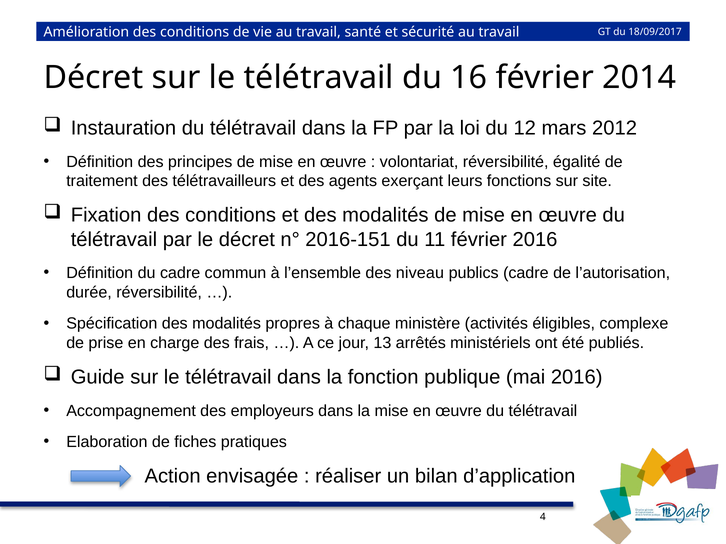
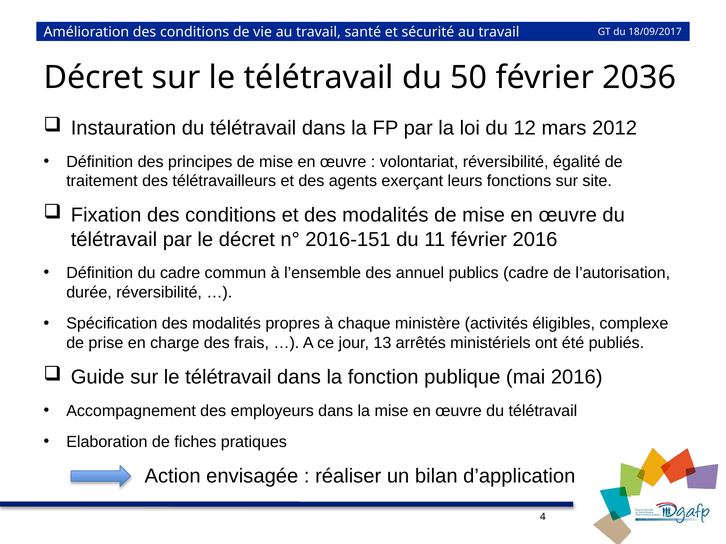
16: 16 -> 50
2014: 2014 -> 2036
niveau: niveau -> annuel
